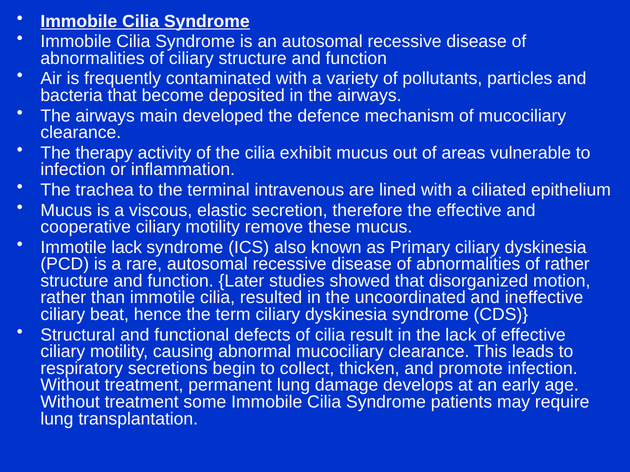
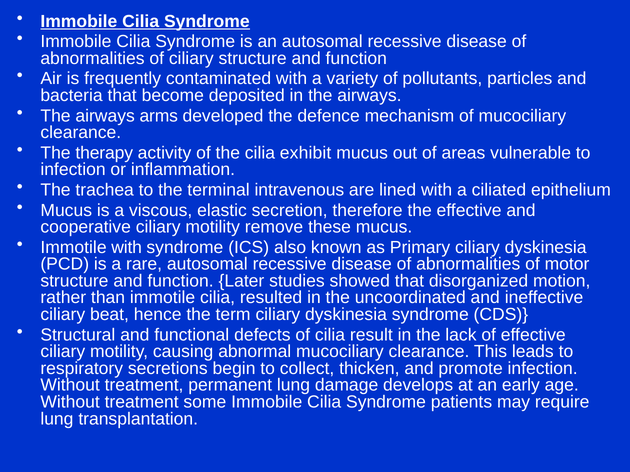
main: main -> arms
Immotile lack: lack -> with
of rather: rather -> motor
